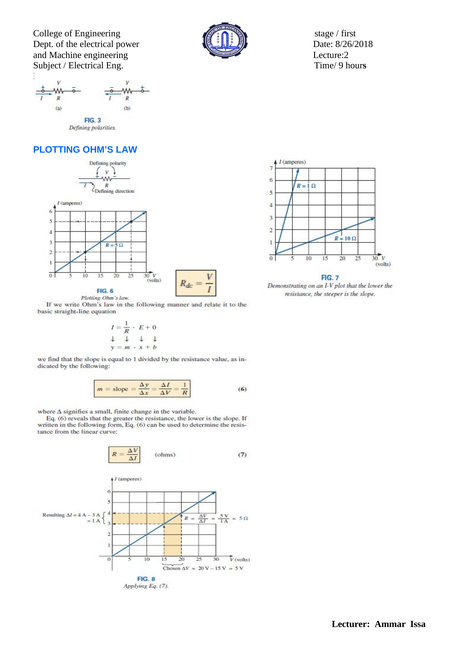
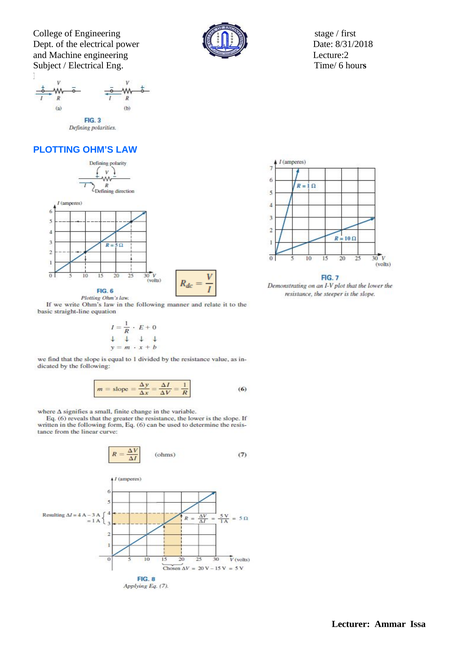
8/26/2018: 8/26/2018 -> 8/31/2018
9: 9 -> 6
